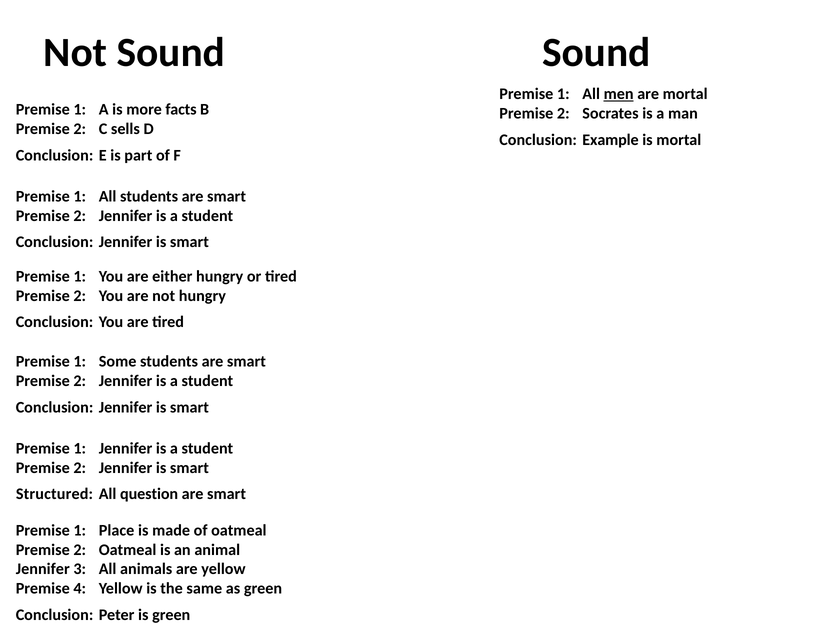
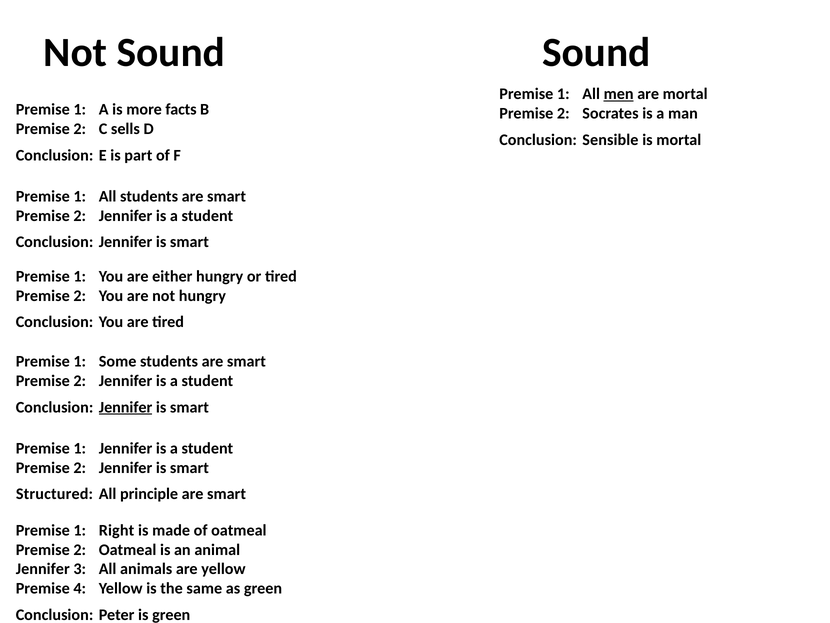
Example: Example -> Sensible
Jennifer at (126, 407) underline: none -> present
question: question -> principle
Place: Place -> Right
